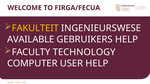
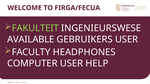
FAKULTEIT colour: yellow -> light green
GEBRUIKERS HELP: HELP -> USER
TECHNOLOGY: TECHNOLOGY -> HEADPHONES
